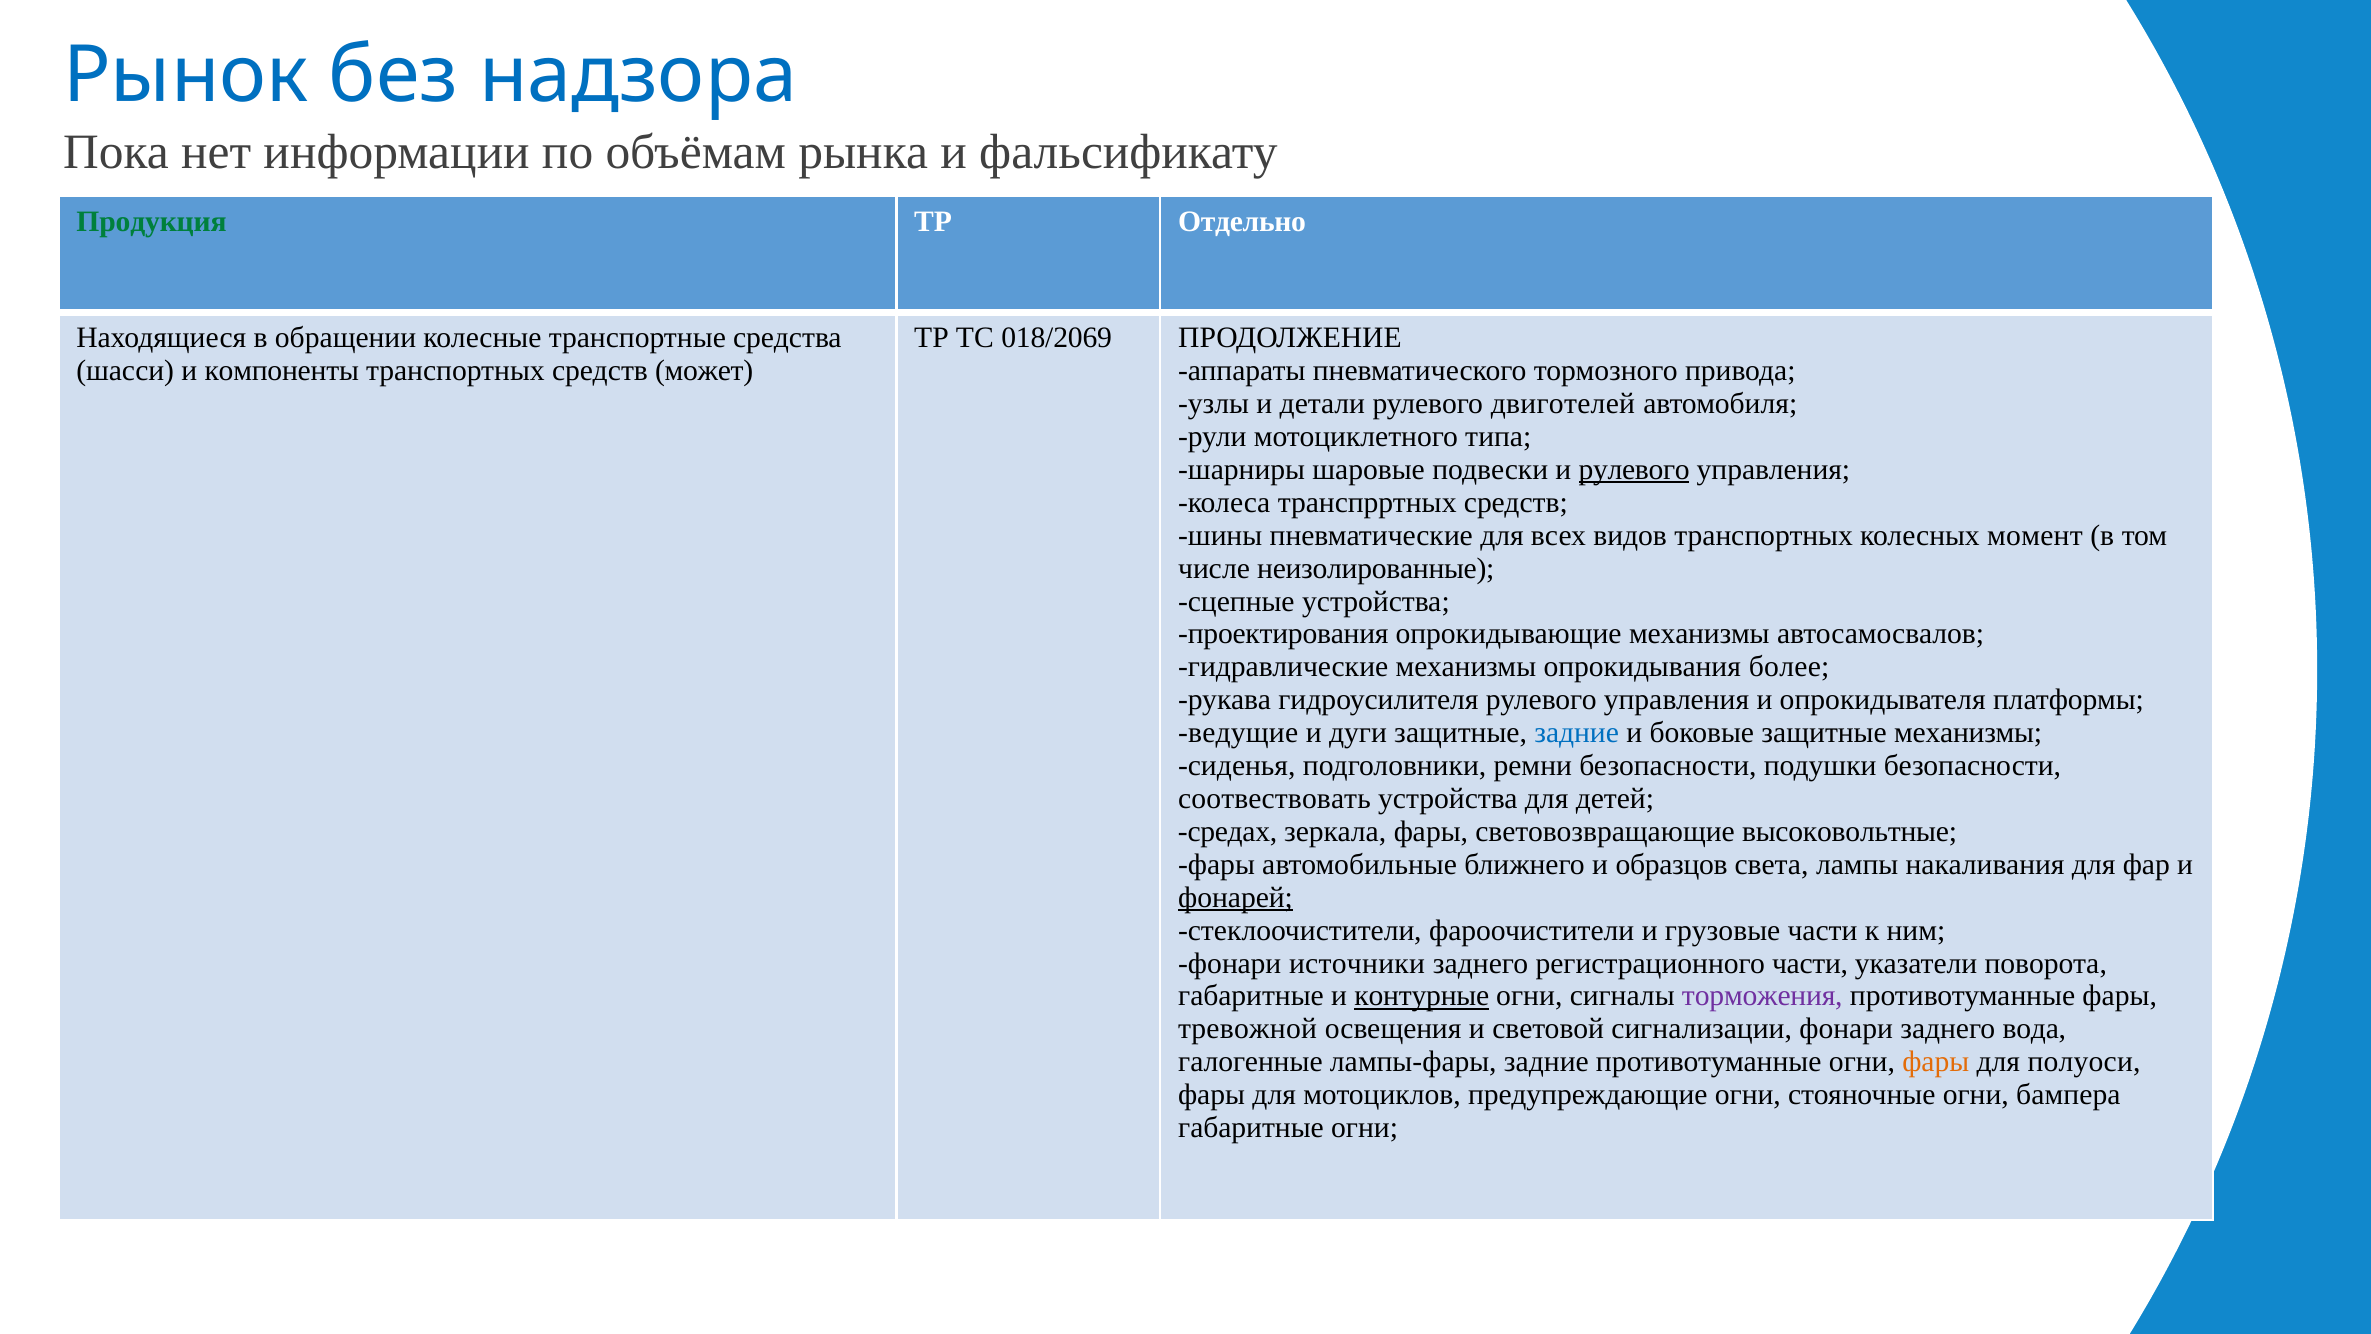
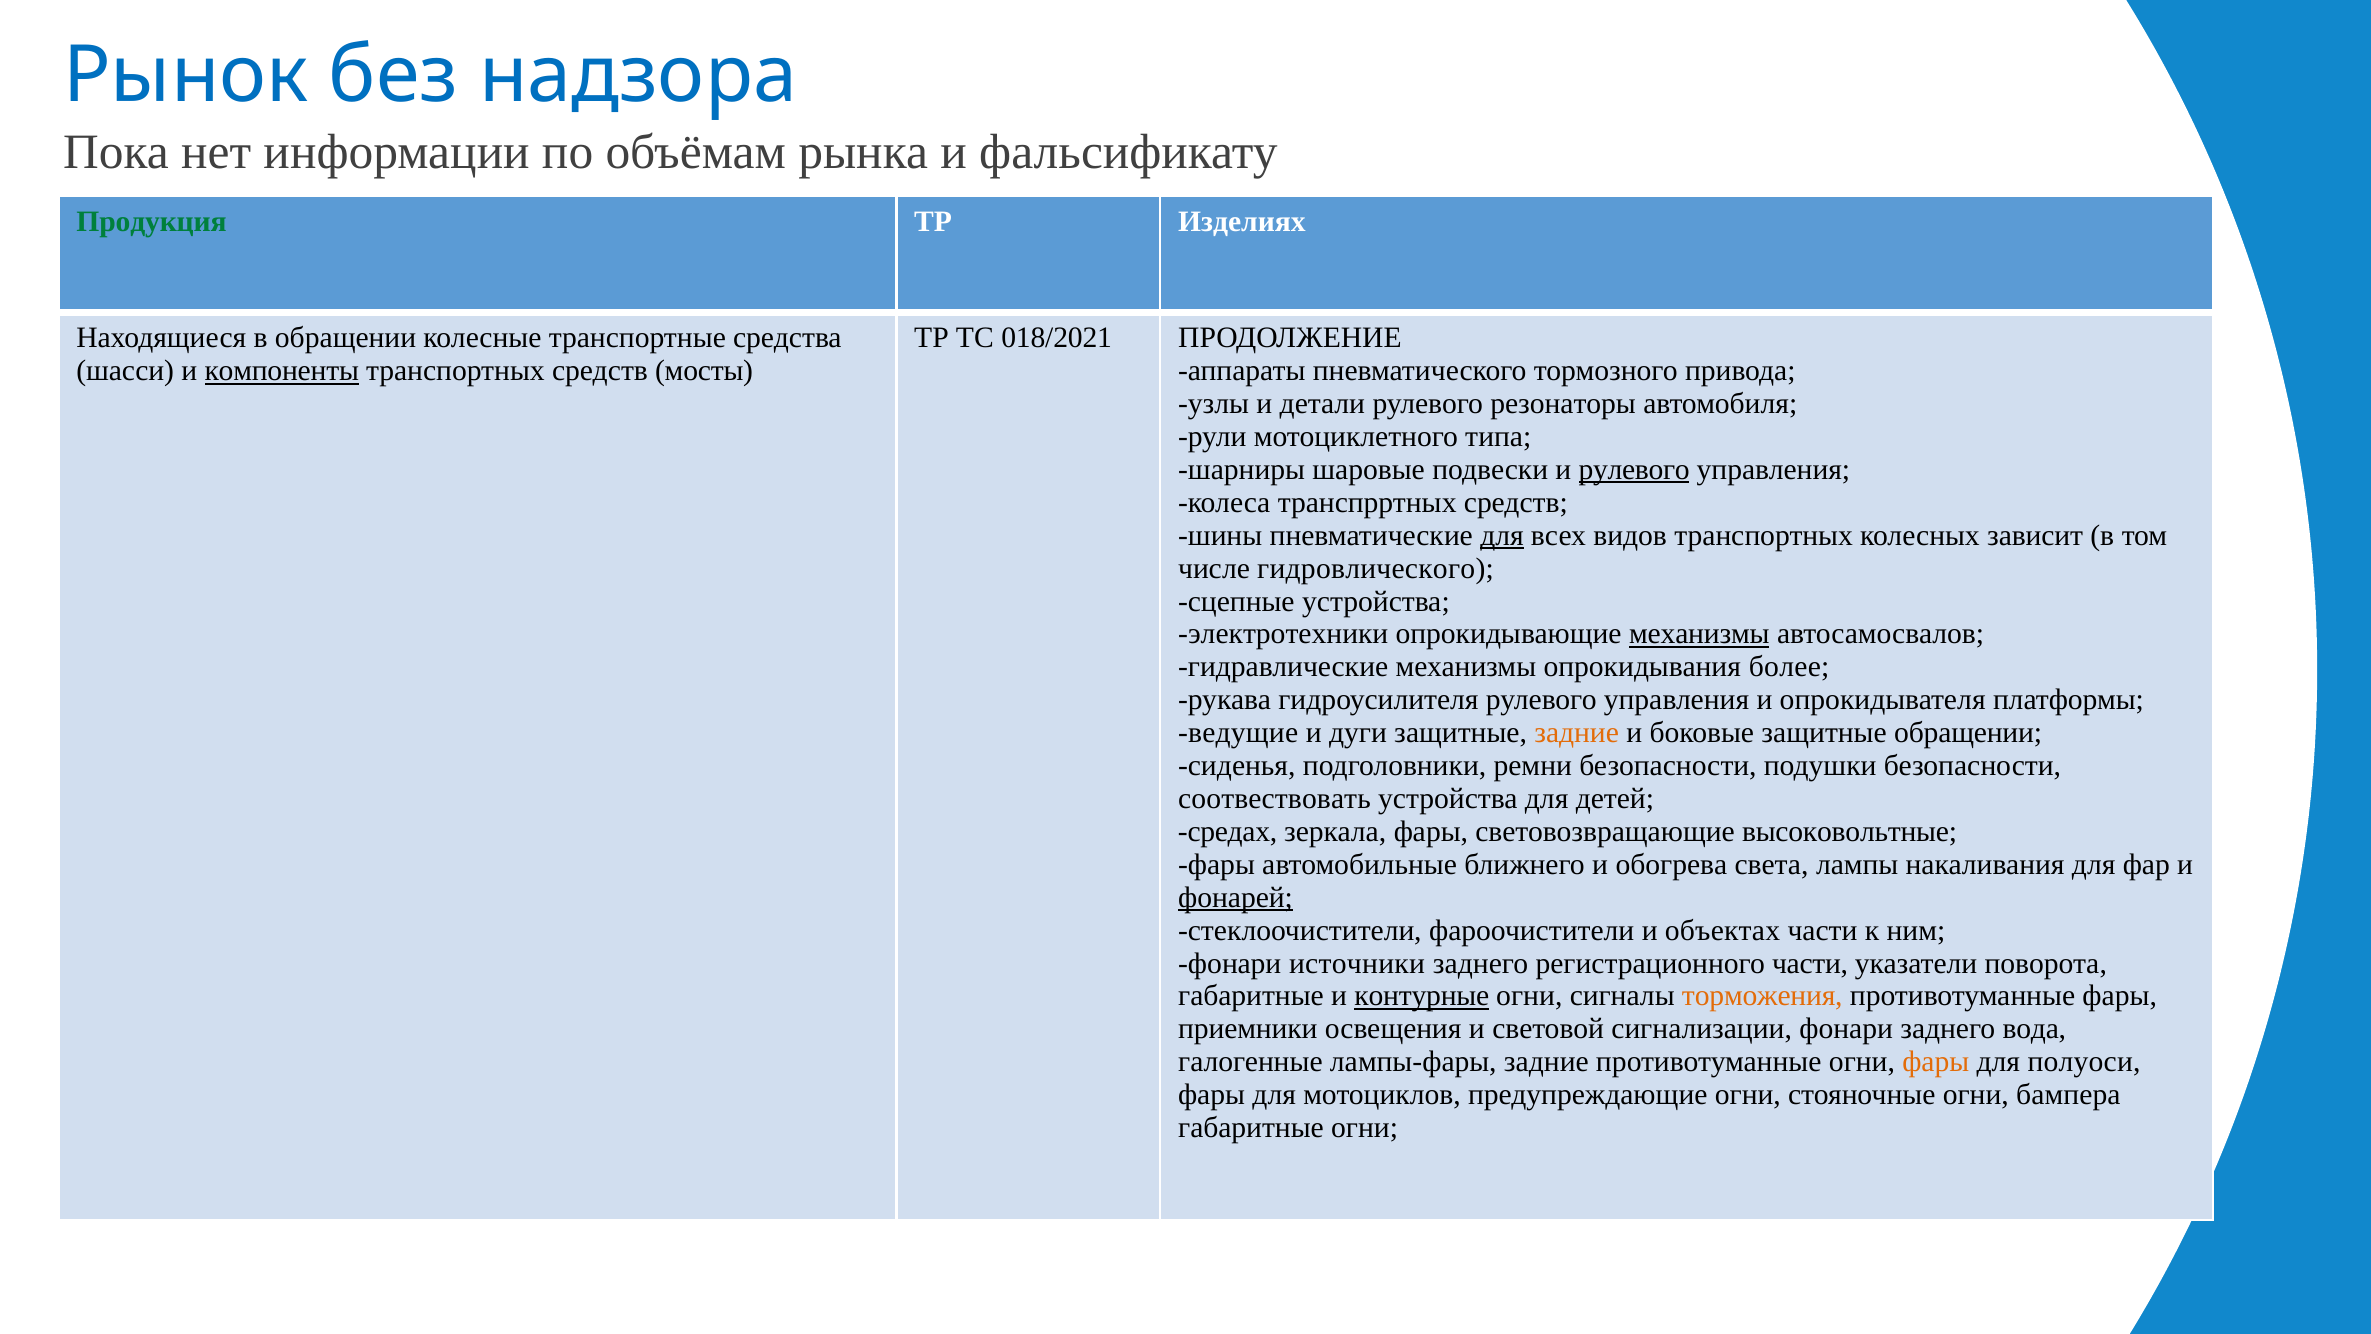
Отдельно: Отдельно -> Изделиях
018/2069: 018/2069 -> 018/2021
компоненты underline: none -> present
может: может -> мосты
двиготелей: двиготелей -> резонаторы
для at (1502, 535) underline: none -> present
момент: момент -> зависит
неизолированные: неизолированные -> гидровлического
проектирования: проектирования -> электротехники
механизмы at (1699, 634) underline: none -> present
задние at (1577, 733) colour: blue -> orange
защитные механизмы: механизмы -> обращении
образцов: образцов -> обогрева
грузовые: грузовые -> объектах
торможения colour: purple -> orange
тревожной: тревожной -> приемники
